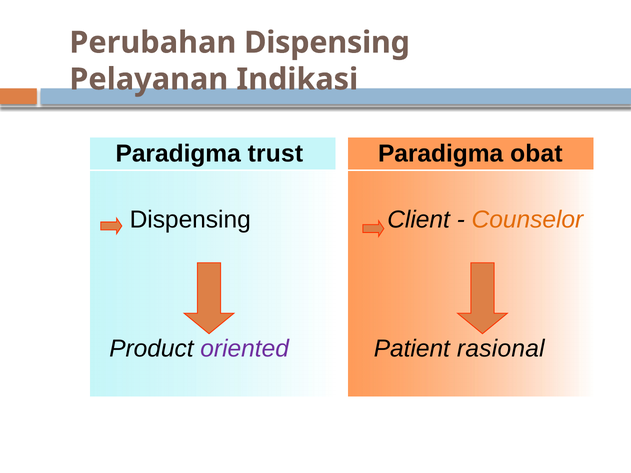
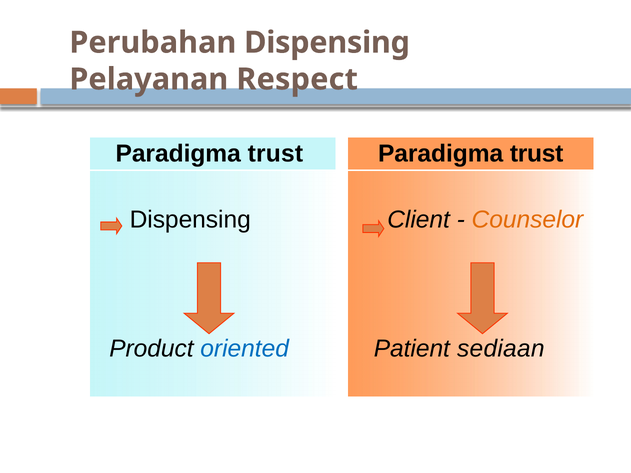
Indikasi: Indikasi -> Respect
obat at (536, 154): obat -> trust
oriented colour: purple -> blue
rasional: rasional -> sediaan
